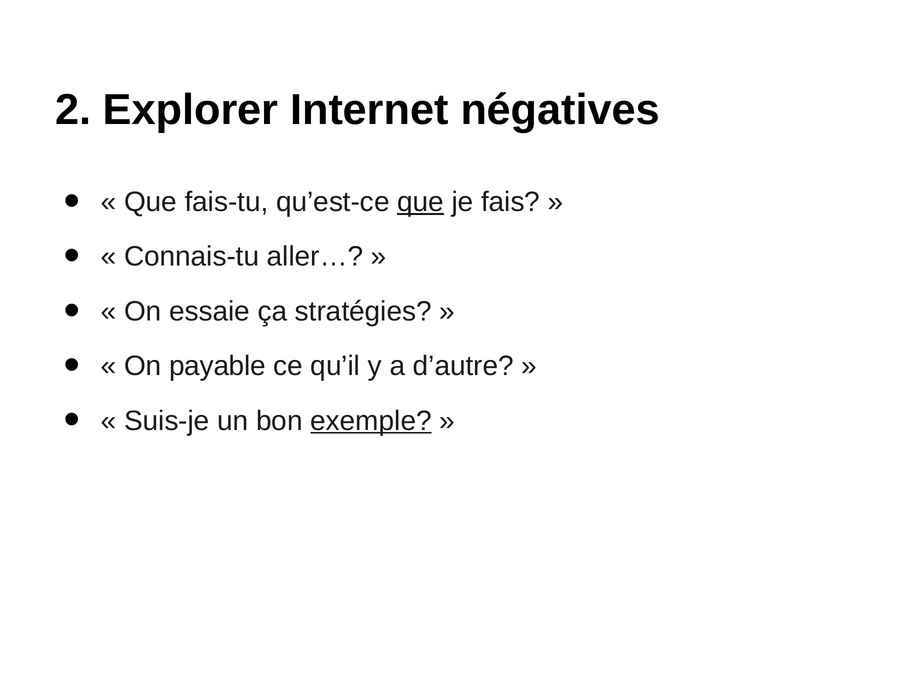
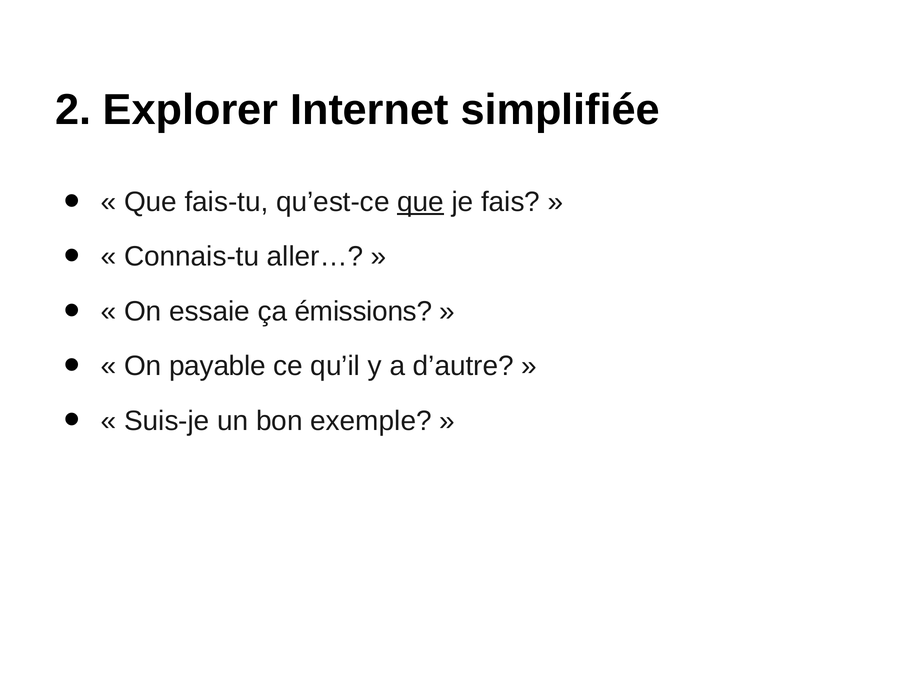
négatives: négatives -> simplifiée
stratégies: stratégies -> émissions
exemple underline: present -> none
